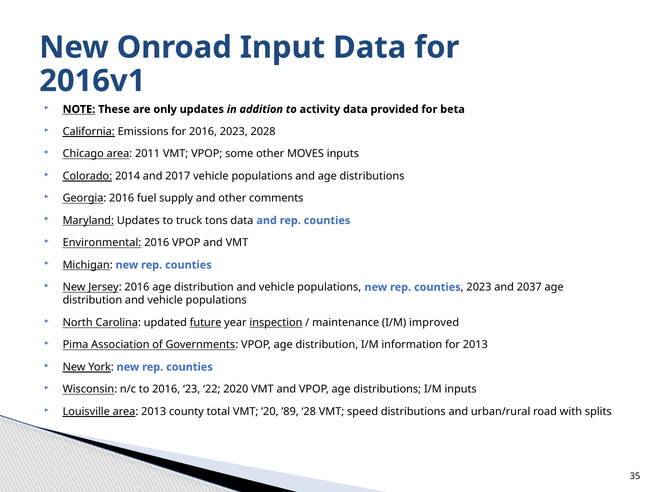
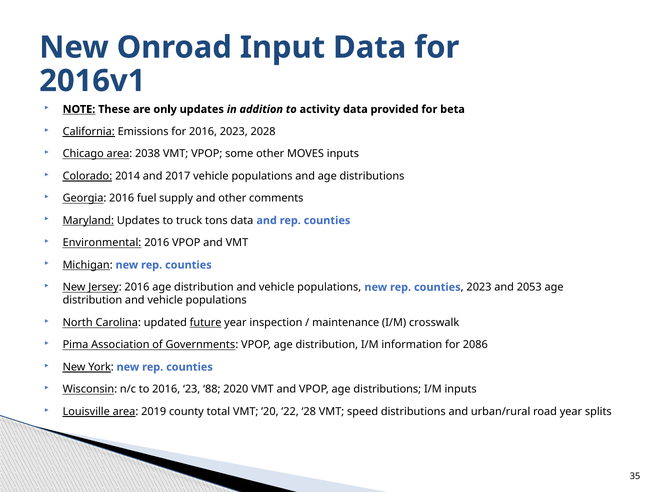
2011: 2011 -> 2038
2037: 2037 -> 2053
inspection underline: present -> none
improved: improved -> crosswalk
for 2013: 2013 -> 2086
22: 22 -> 88
area 2013: 2013 -> 2019
’89: ’89 -> ’22
road with: with -> year
